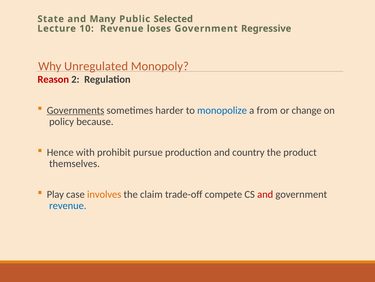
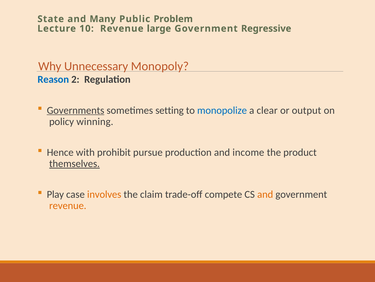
Selected: Selected -> Problem
loses: loses -> large
Unregulated: Unregulated -> Unnecessary
Reason colour: red -> blue
harder: harder -> setting
from: from -> clear
change: change -> output
because: because -> winning
country: country -> income
themselves underline: none -> present
and at (265, 194) colour: red -> orange
revenue at (68, 205) colour: blue -> orange
